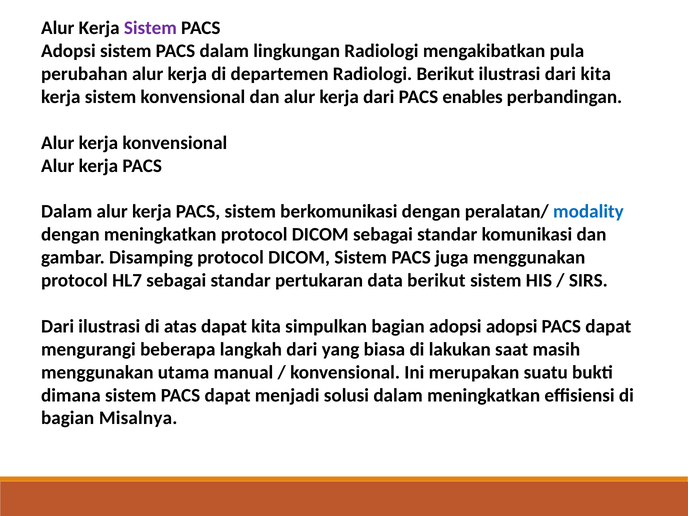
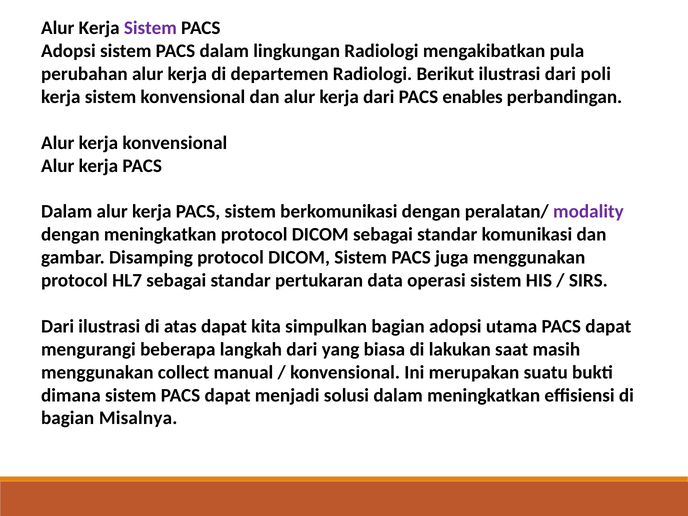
dari kita: kita -> poli
modality colour: blue -> purple
data berikut: berikut -> operasi
adopsi adopsi: adopsi -> utama
utama: utama -> collect
